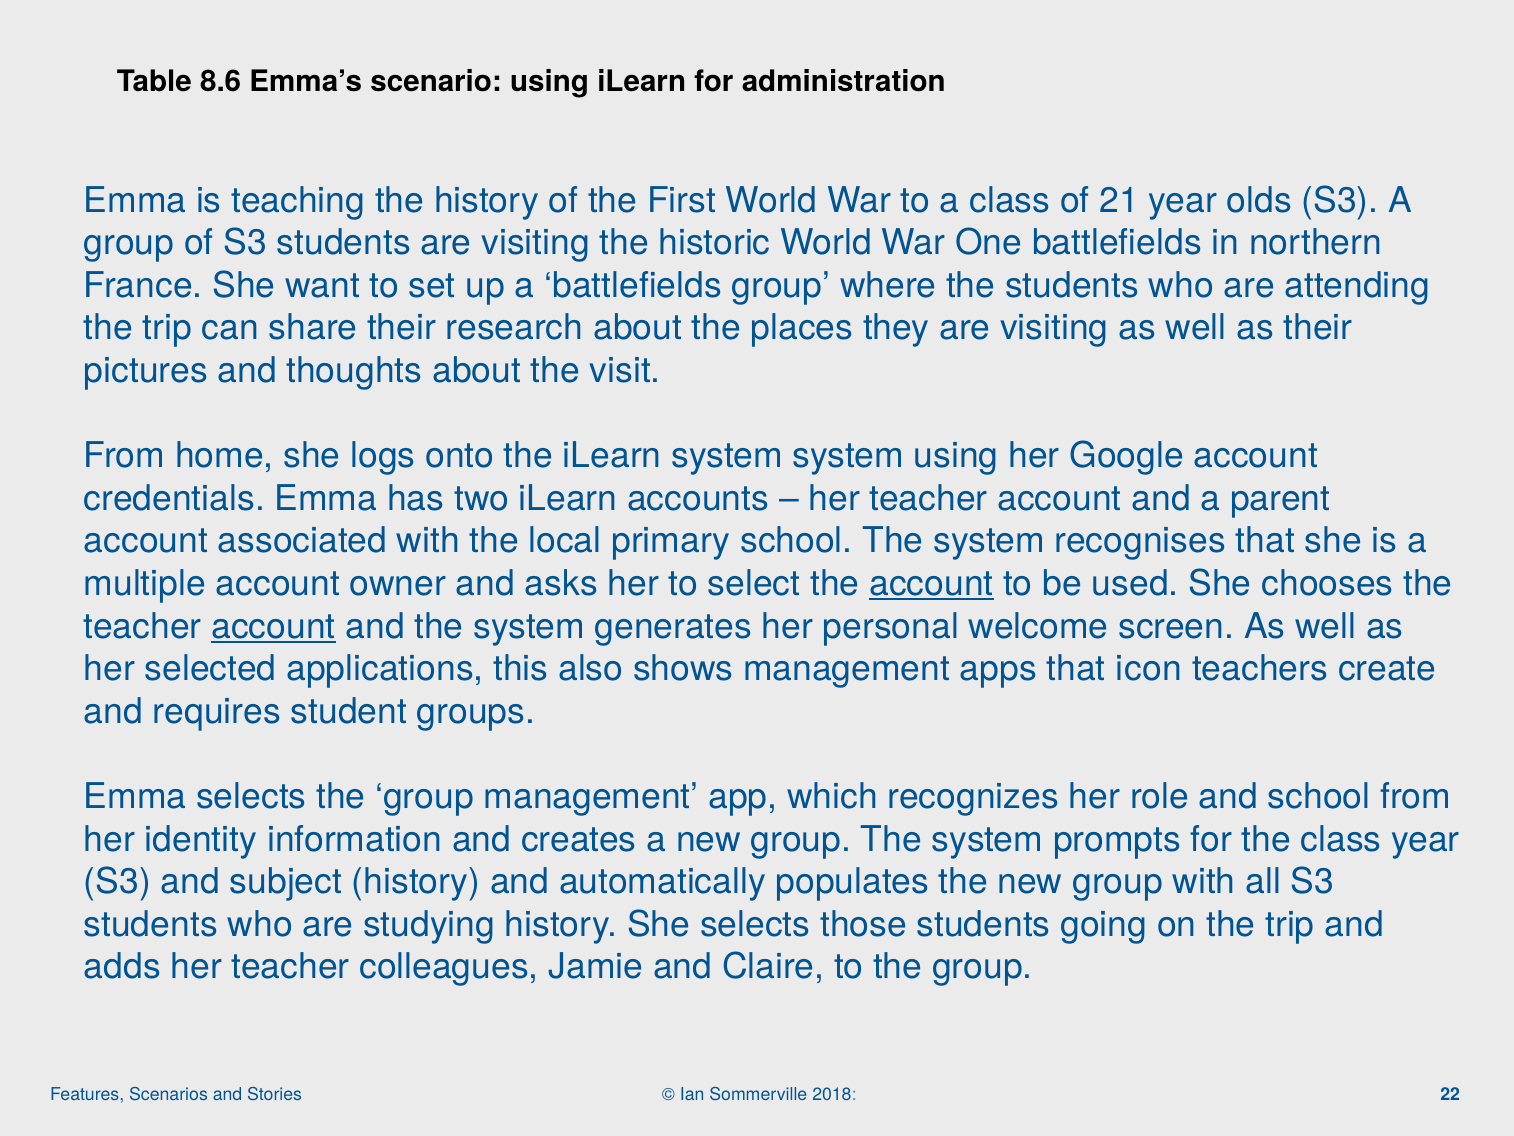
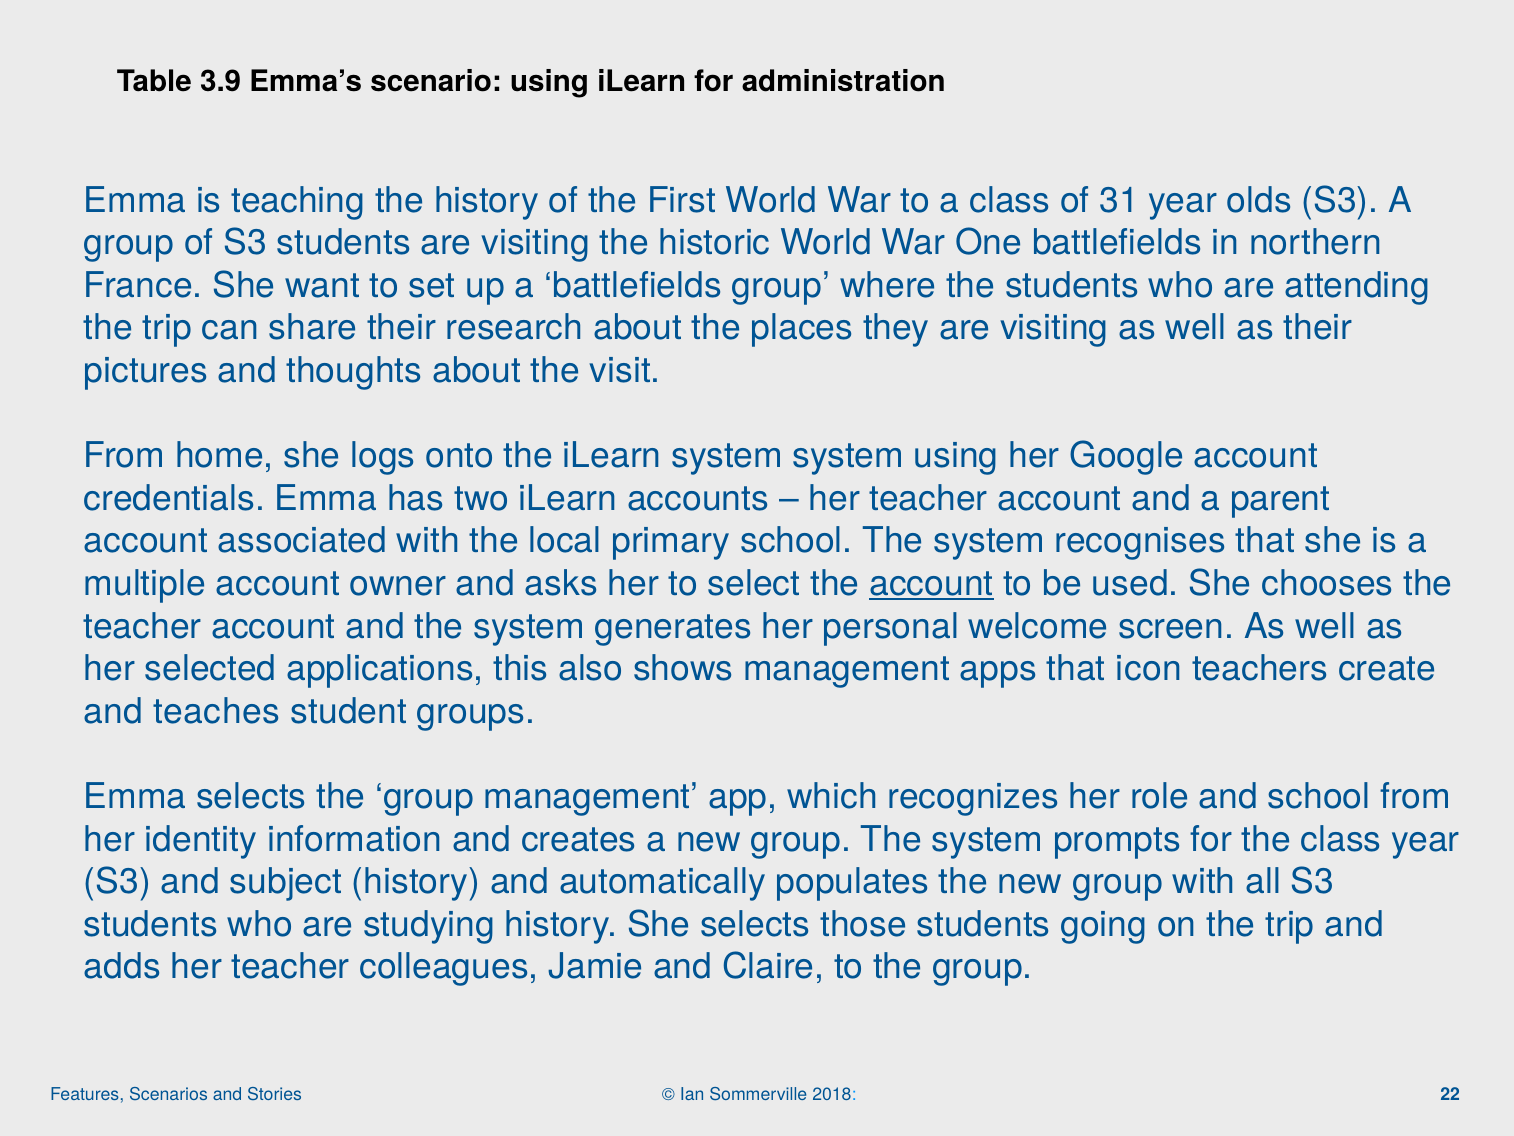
8.6: 8.6 -> 3.9
21: 21 -> 31
account at (274, 626) underline: present -> none
requires: requires -> teaches
